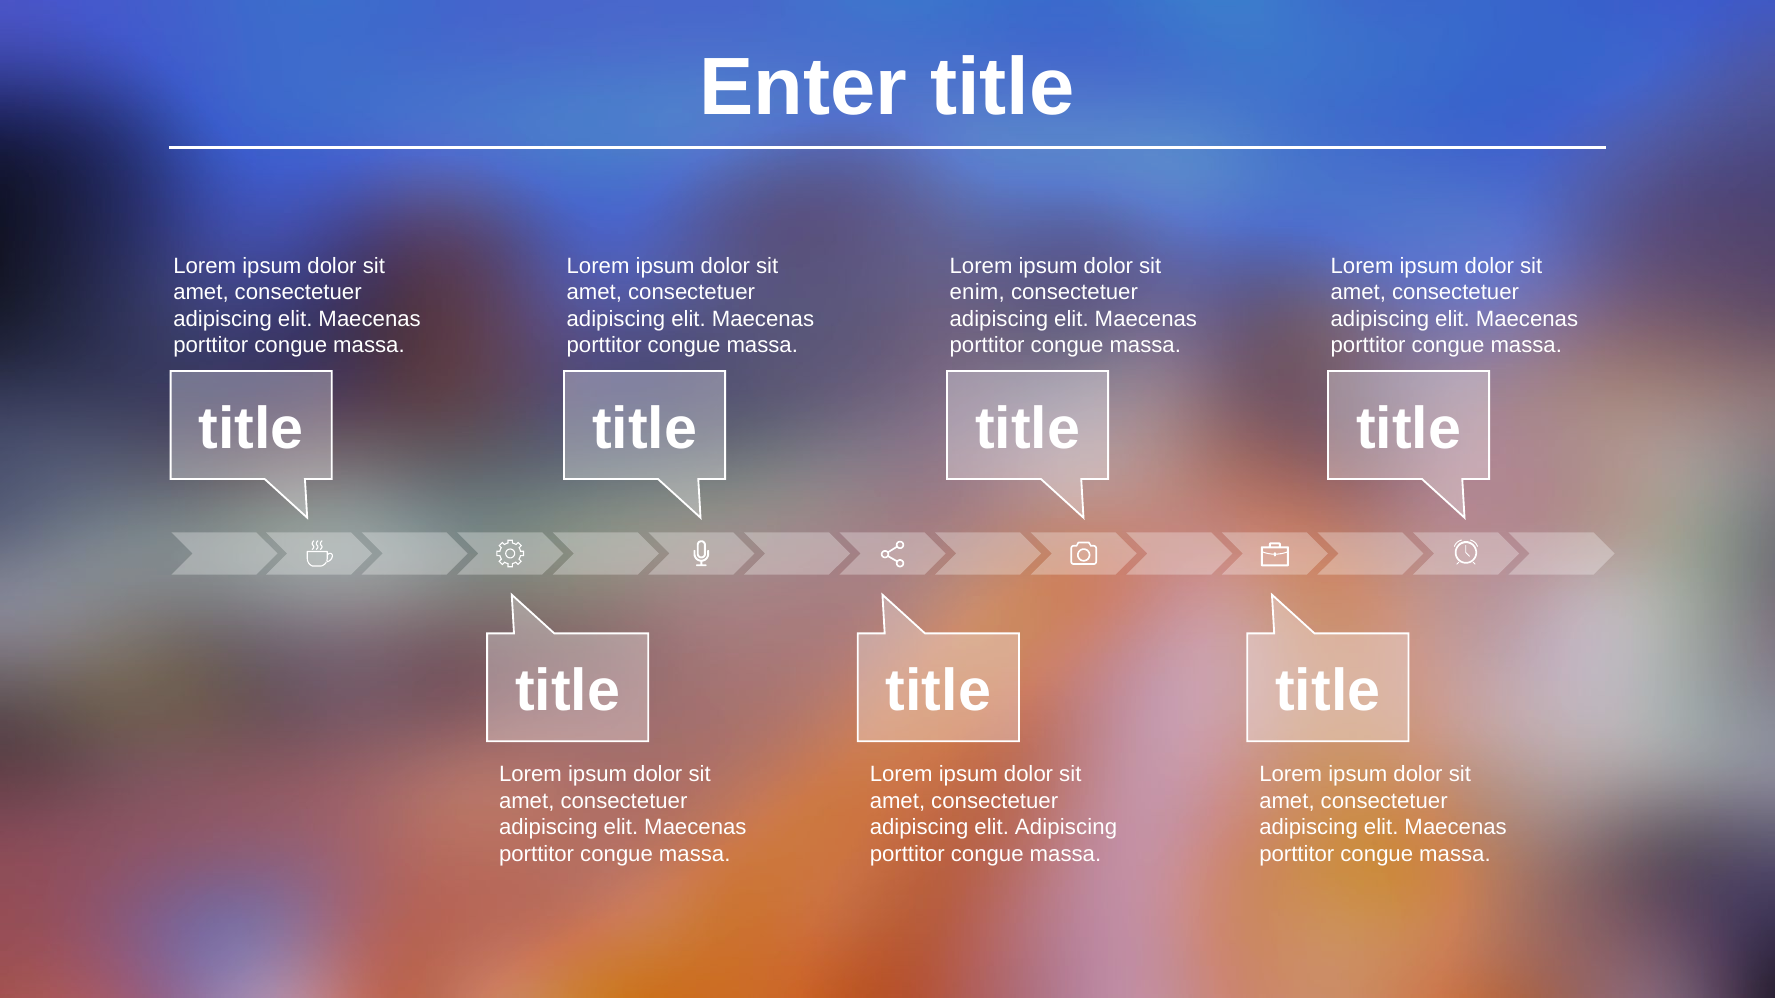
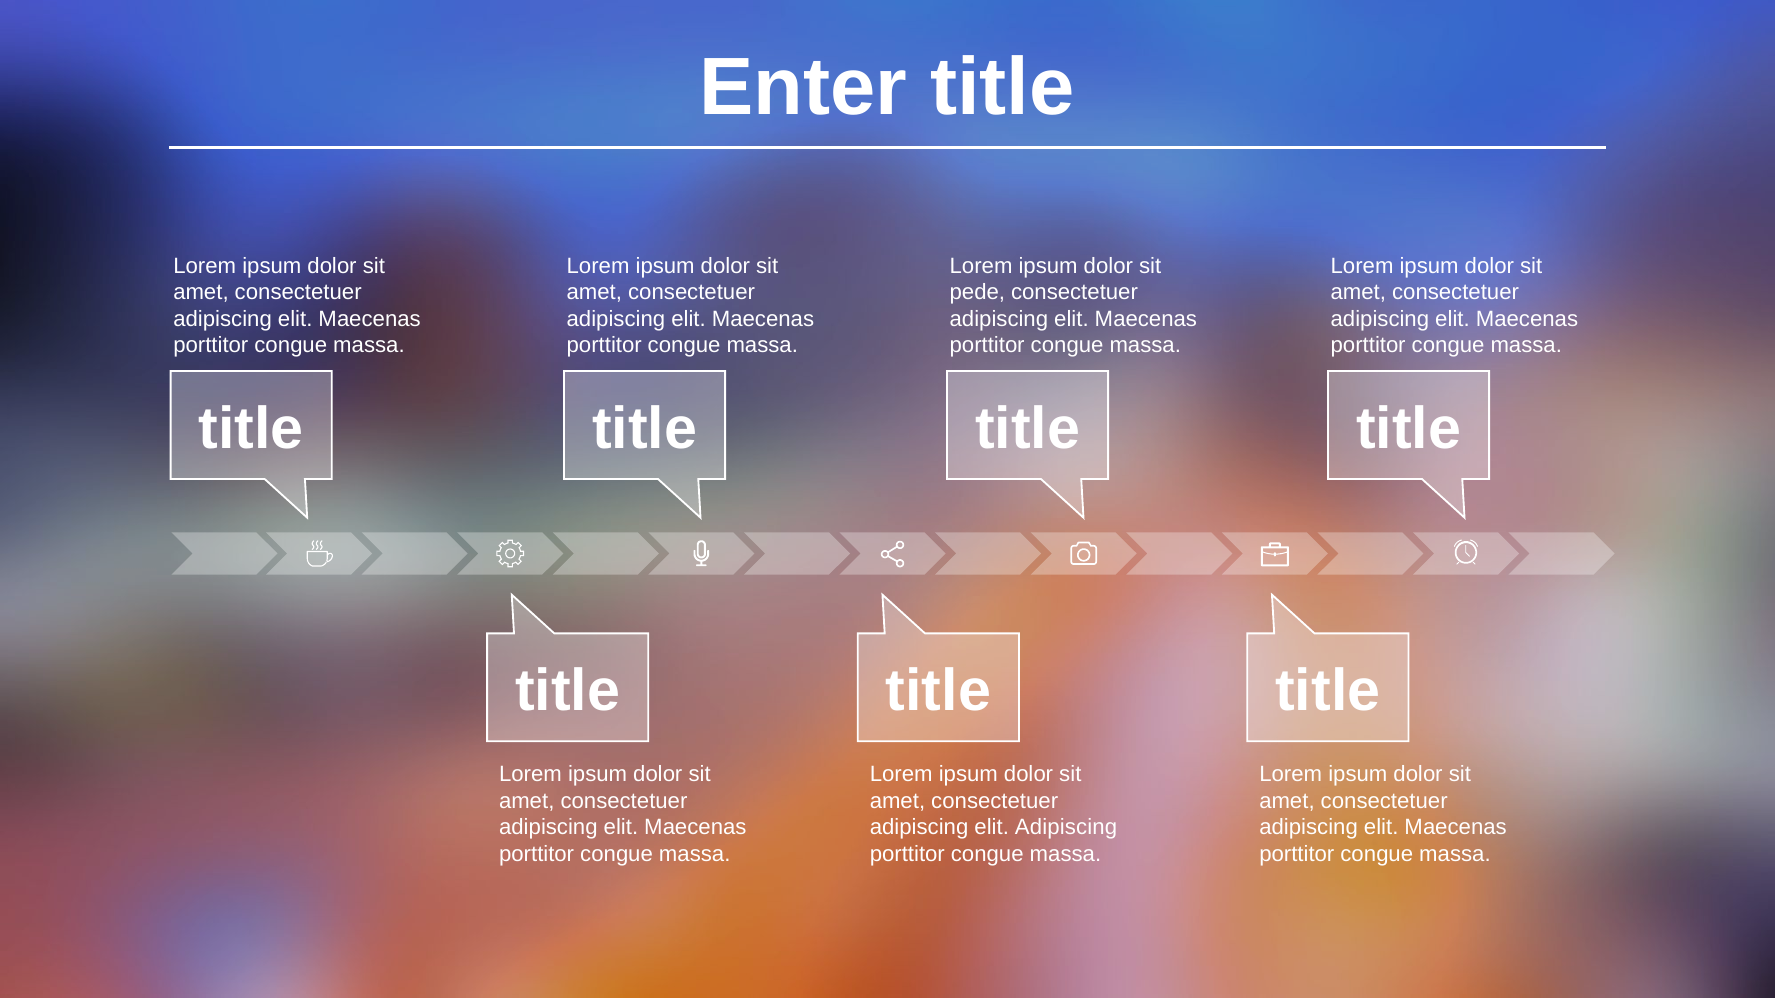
enim: enim -> pede
